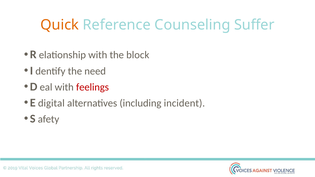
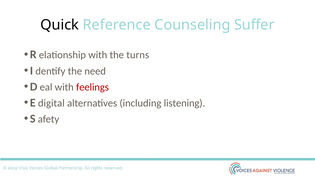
Quick colour: orange -> black
block: block -> turns
incident: incident -> listening
